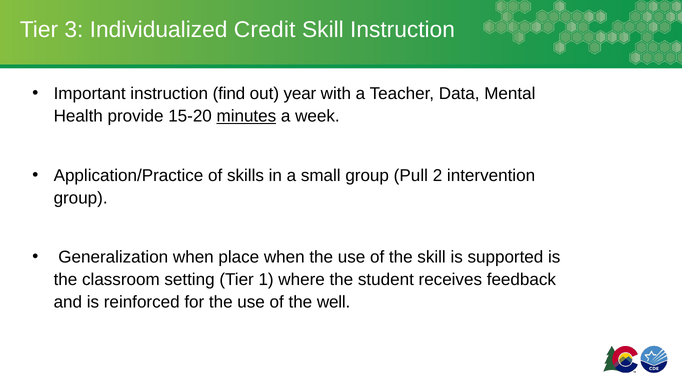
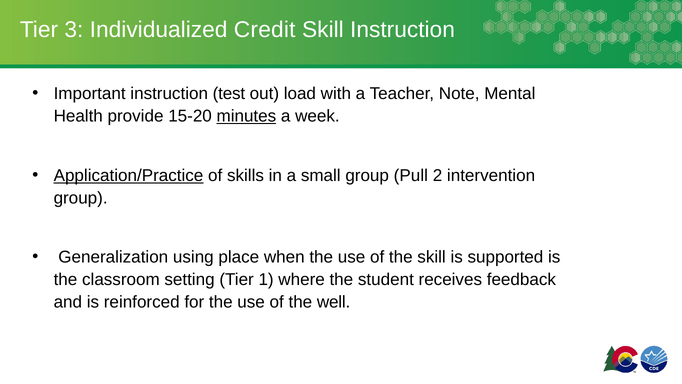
find: find -> test
year: year -> load
Data: Data -> Note
Application/Practice underline: none -> present
Generalization when: when -> using
